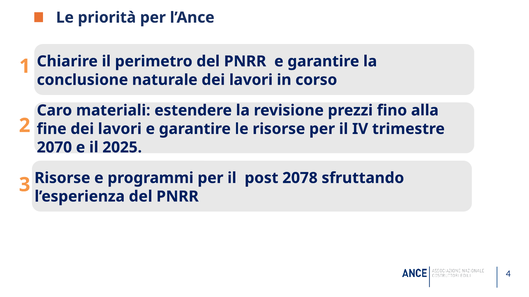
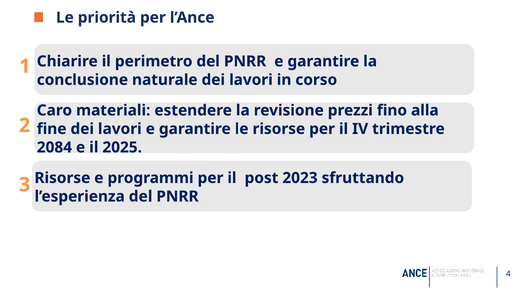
2070: 2070 -> 2084
2078: 2078 -> 2023
